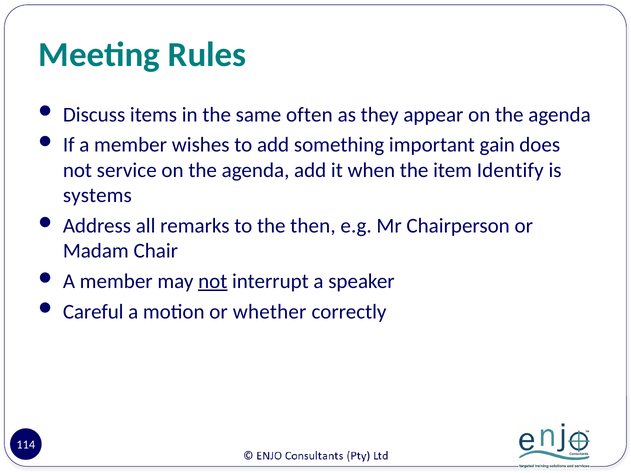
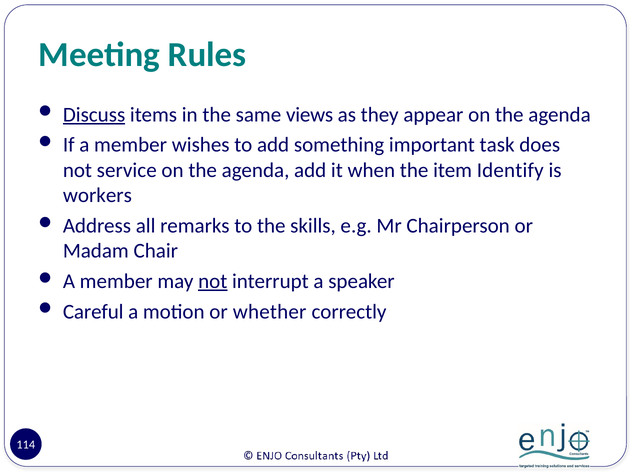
Discuss underline: none -> present
often: often -> views
gain: gain -> task
systems: systems -> workers
then: then -> skills
